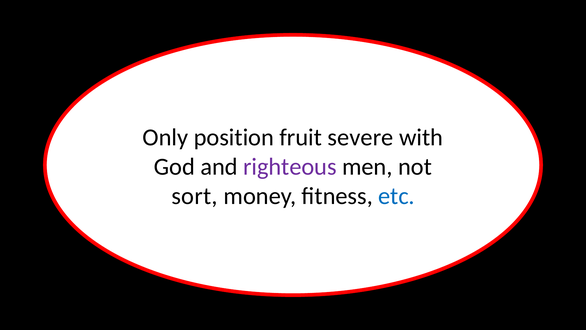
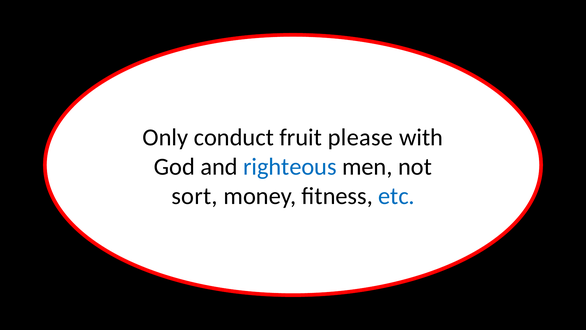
position: position -> conduct
severe: severe -> please
righteous colour: purple -> blue
